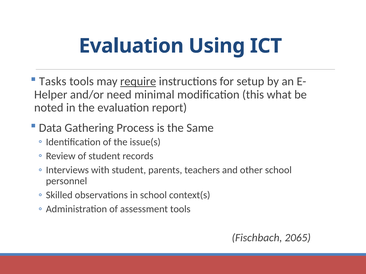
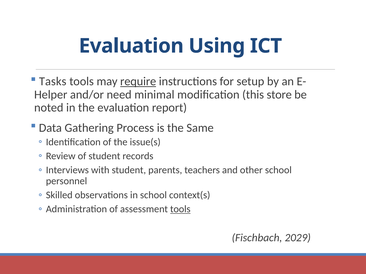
what: what -> store
tools at (180, 210) underline: none -> present
2065: 2065 -> 2029
